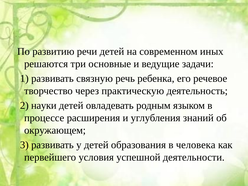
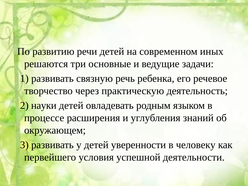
образования: образования -> уверенности
человека: человека -> человеку
